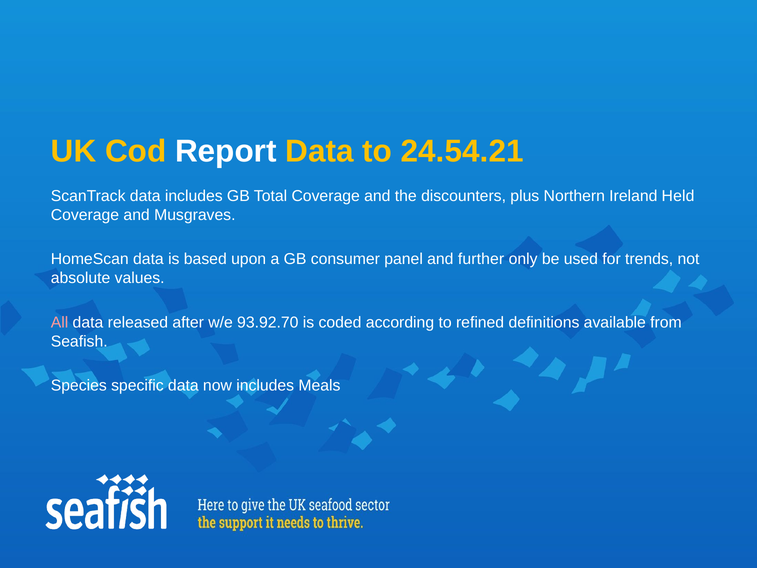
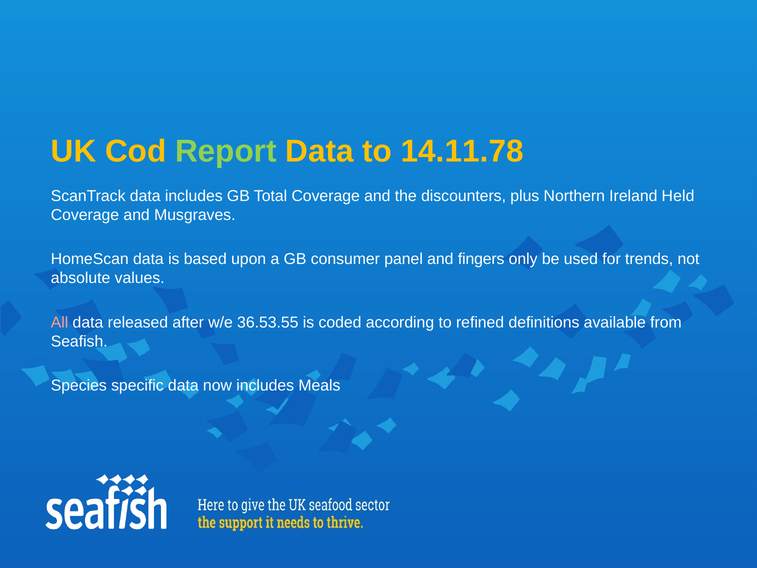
Report colour: white -> light green
24.54.21: 24.54.21 -> 14.11.78
further: further -> fingers
93.92.70: 93.92.70 -> 36.53.55
